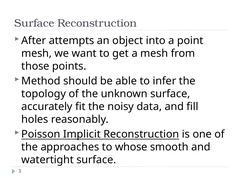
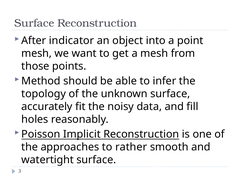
attempts: attempts -> indicator
whose: whose -> rather
